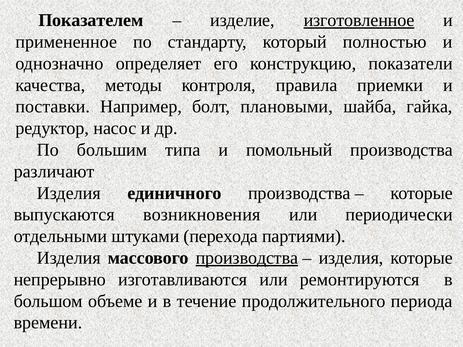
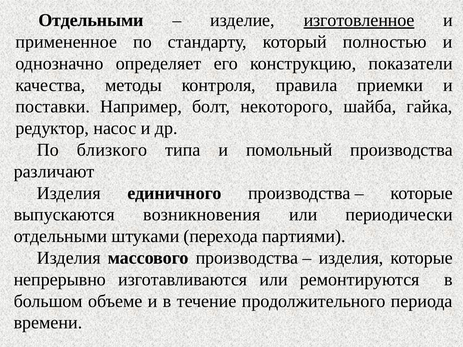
Показателем at (91, 20): Показателем -> Отдельными
плановыми: плановыми -> некоторого
большим: большим -> близкого
производства at (247, 258) underline: present -> none
